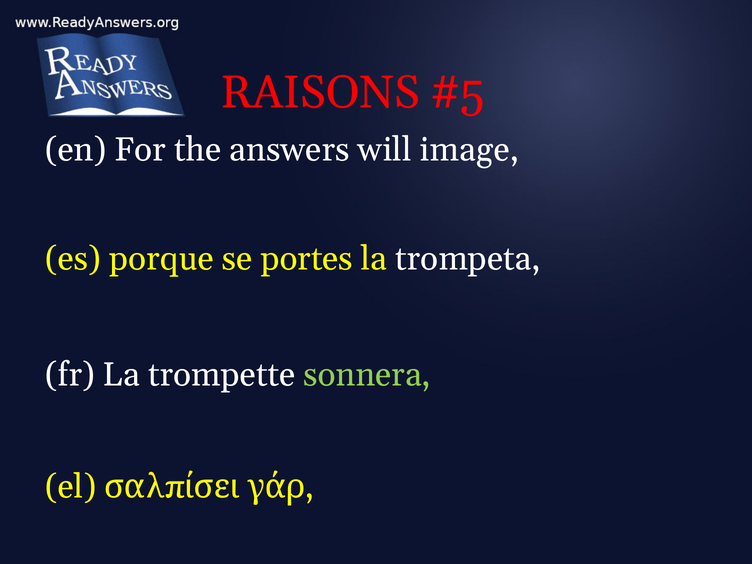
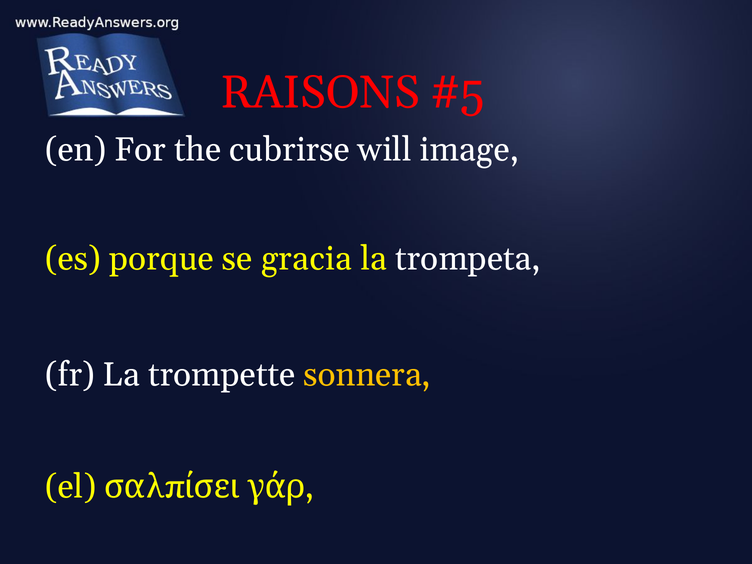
answers: answers -> cubrirse
portes: portes -> gracia
sonnera colour: light green -> yellow
